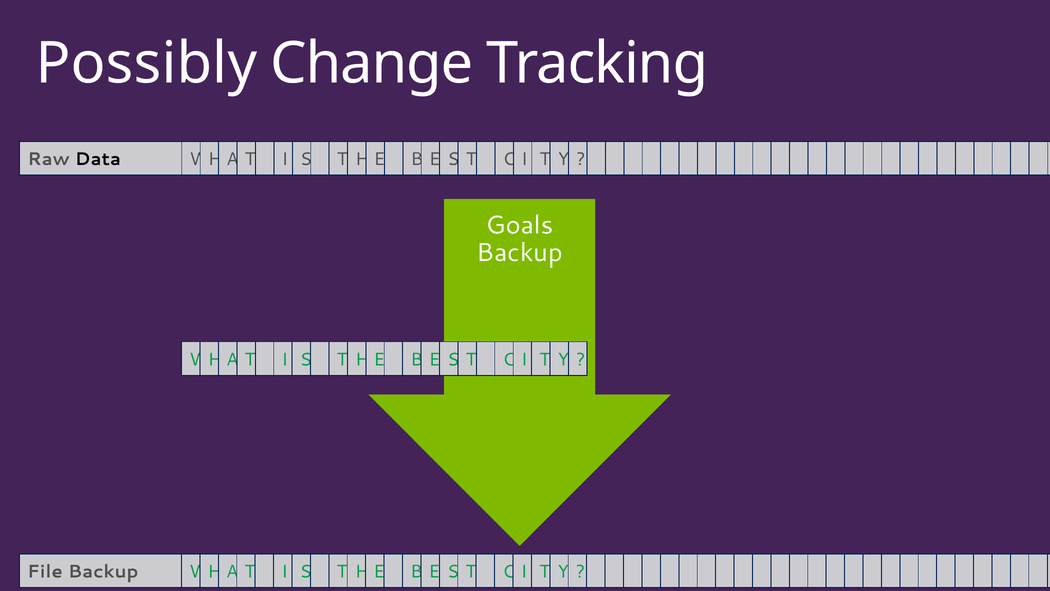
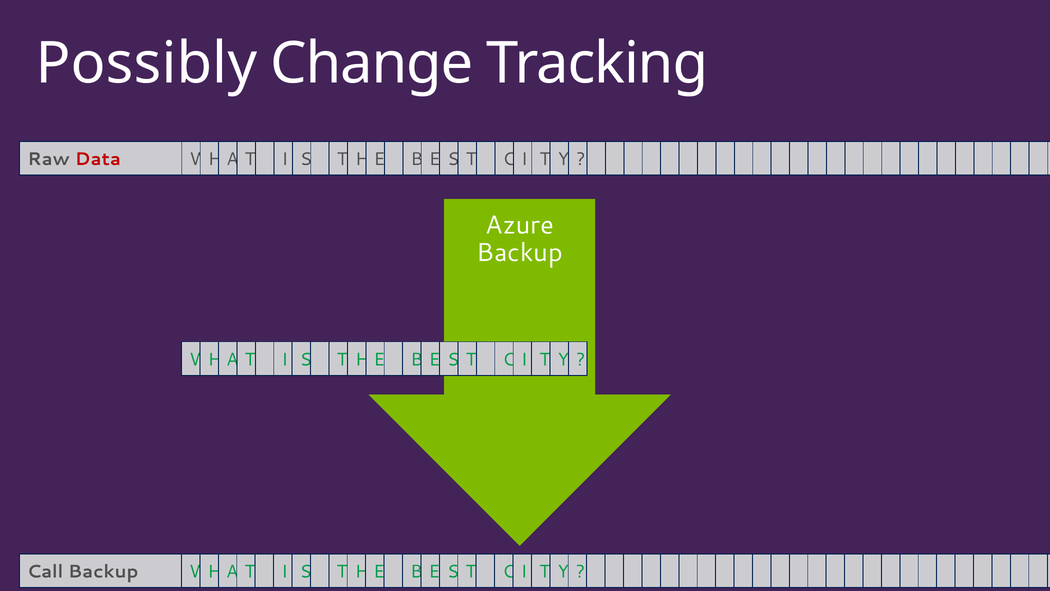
Data colour: black -> red
Goals: Goals -> Azure
File: File -> Call
